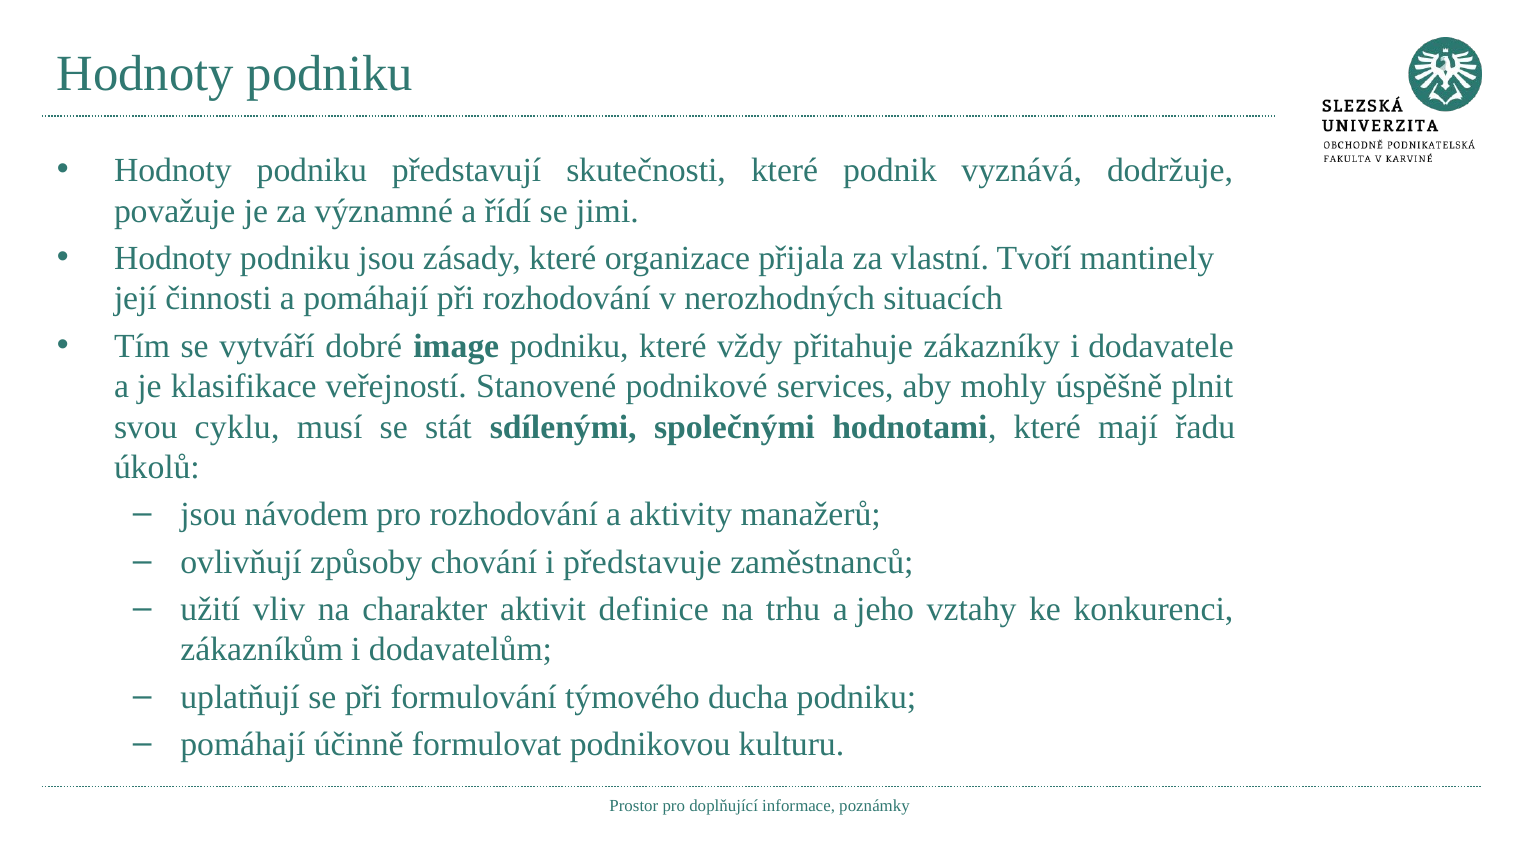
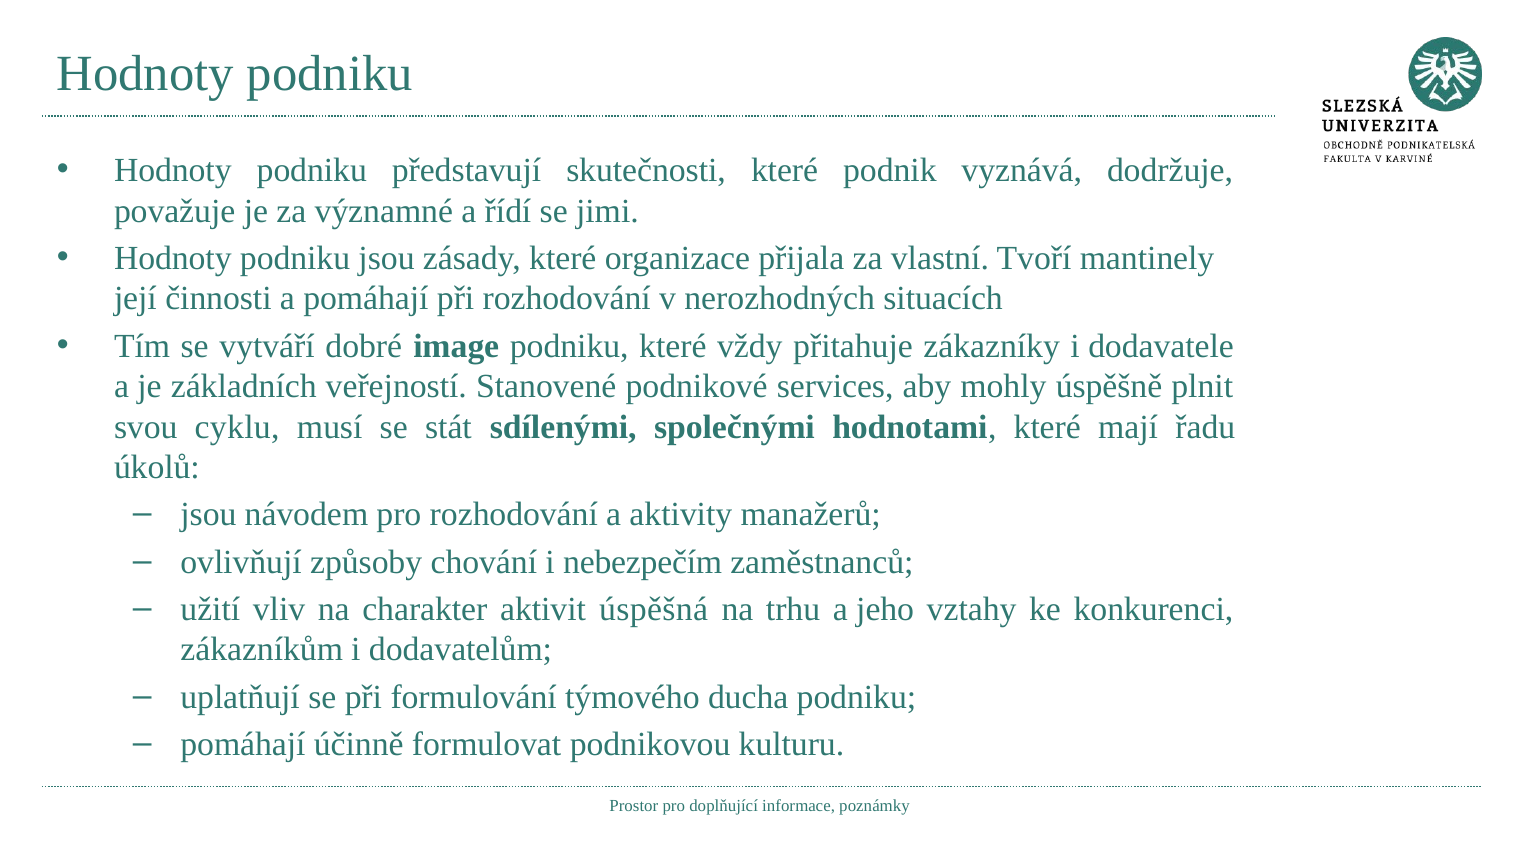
klasifikace: klasifikace -> základních
představuje: představuje -> nebezpečím
definice: definice -> úspěšná
